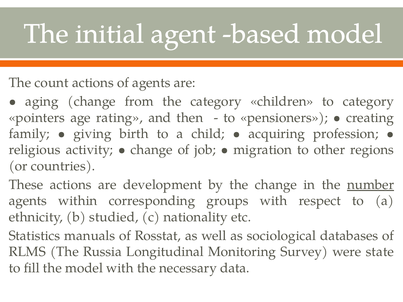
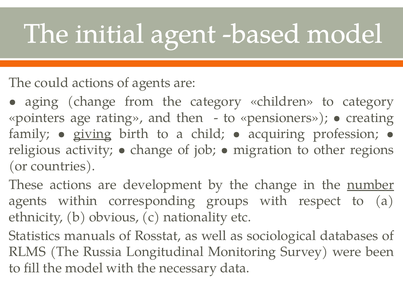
count: count -> could
giving underline: none -> present
studied: studied -> obvious
state: state -> been
